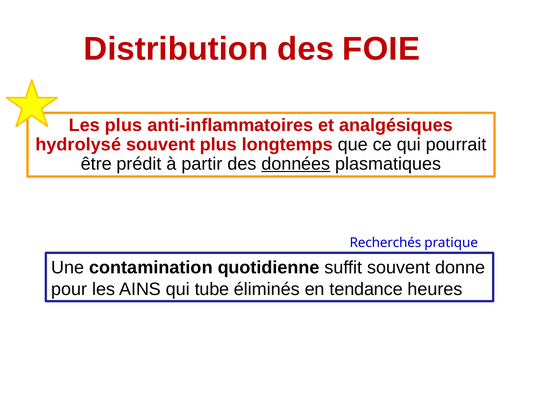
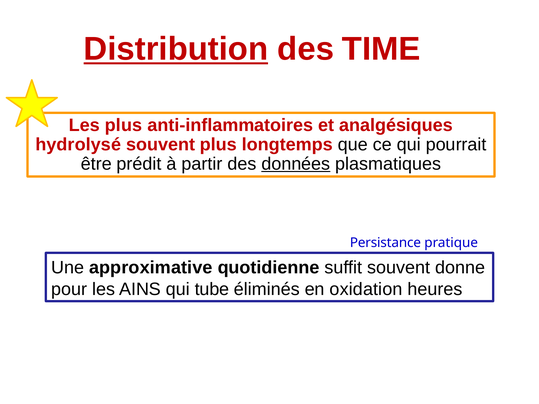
Distribution underline: none -> present
FOIE: FOIE -> TIME
Recherchés: Recherchés -> Persistance
contamination: contamination -> approximative
tendance: tendance -> oxidation
